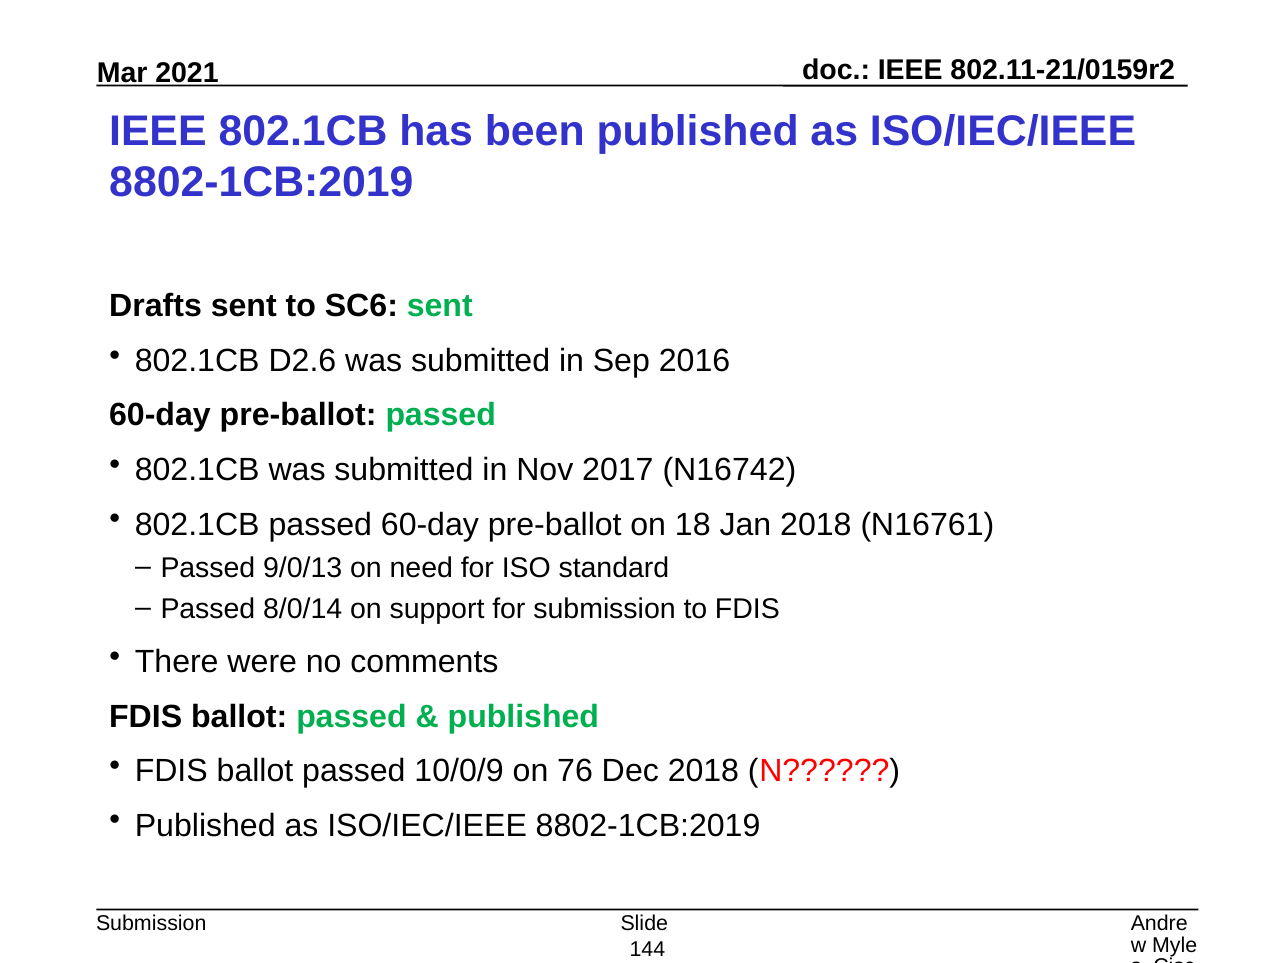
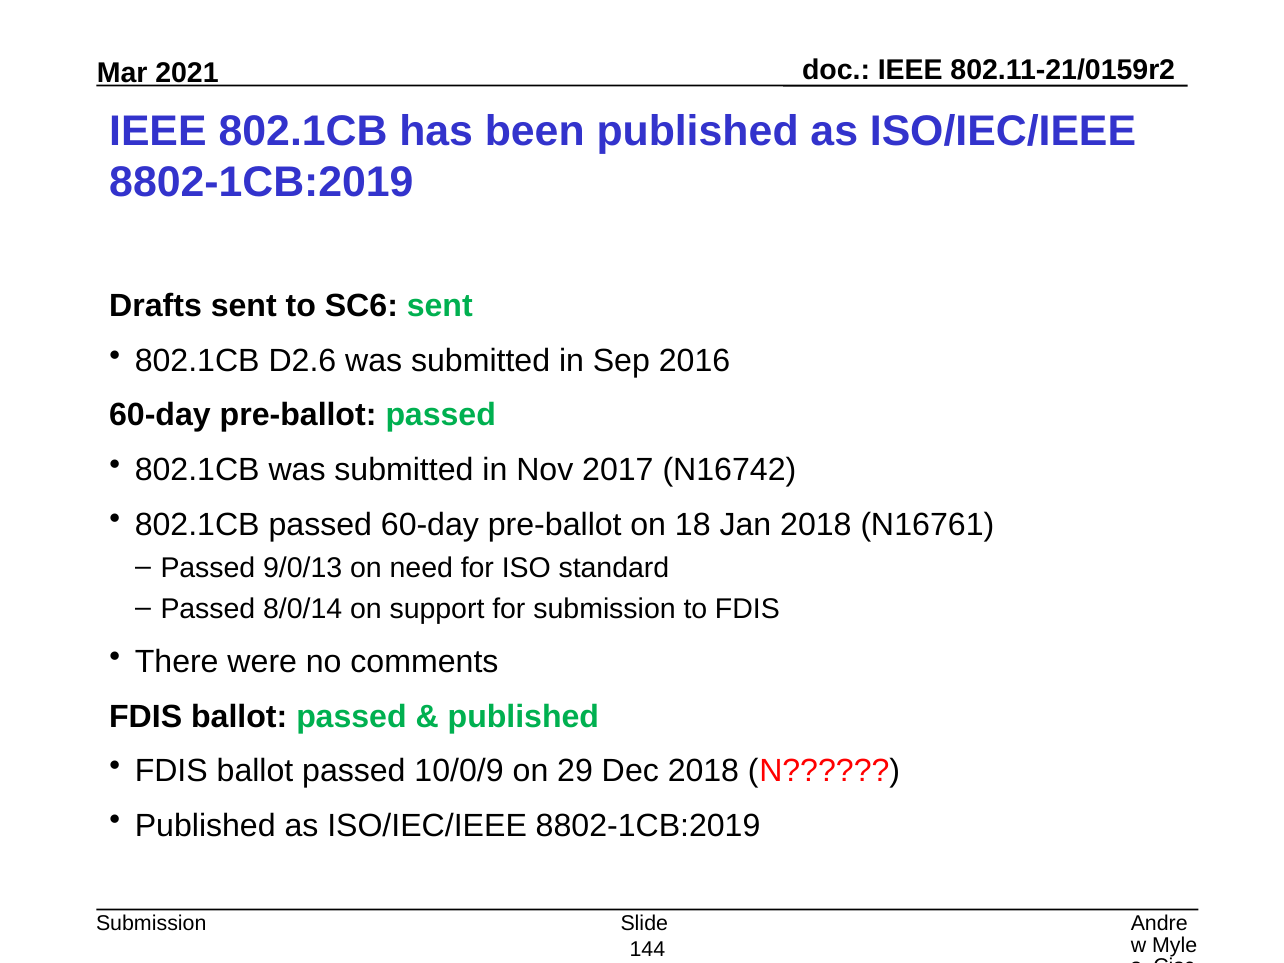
76: 76 -> 29
